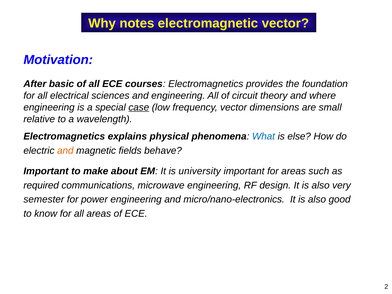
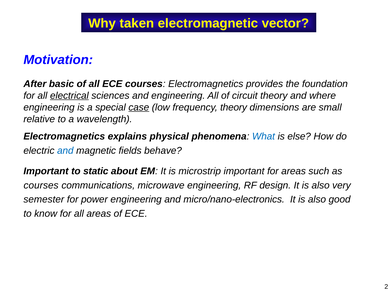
notes: notes -> taken
electrical underline: none -> present
frequency vector: vector -> theory
and at (65, 151) colour: orange -> blue
make: make -> static
university: university -> microstrip
required at (41, 185): required -> courses
